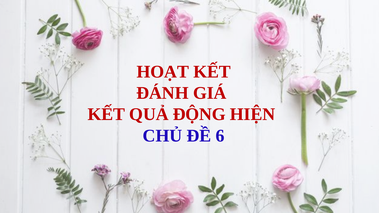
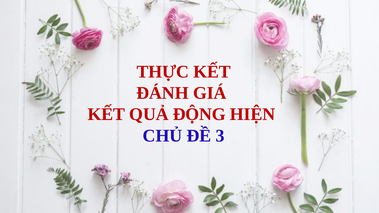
HOẠT: HOẠT -> THỰC
6: 6 -> 3
